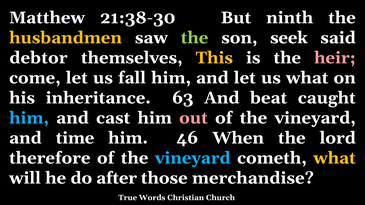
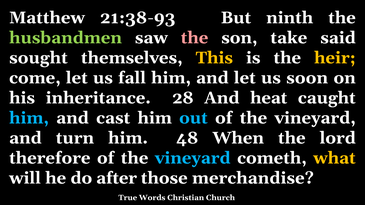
21:38-30: 21:38-30 -> 21:38-93
husbandmen colour: yellow -> light green
the at (195, 38) colour: light green -> pink
seek: seek -> take
debtor: debtor -> sought
heir colour: pink -> yellow
us what: what -> soon
63: 63 -> 28
beat: beat -> heat
out colour: pink -> light blue
time: time -> turn
46: 46 -> 48
